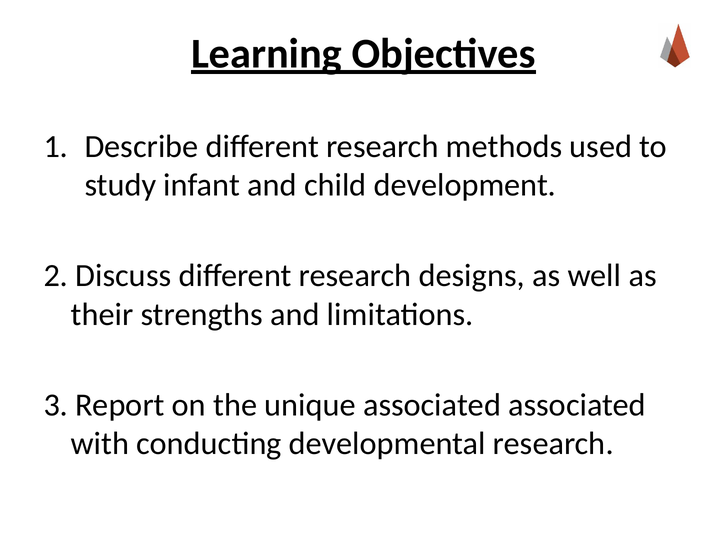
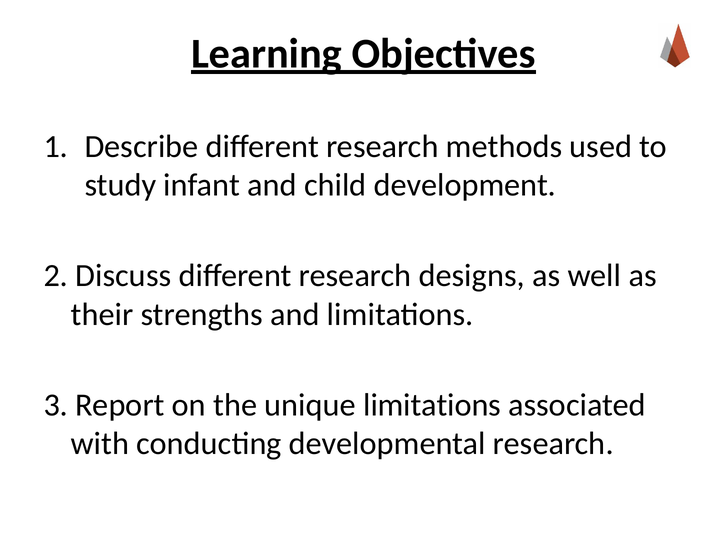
unique associated: associated -> limitations
